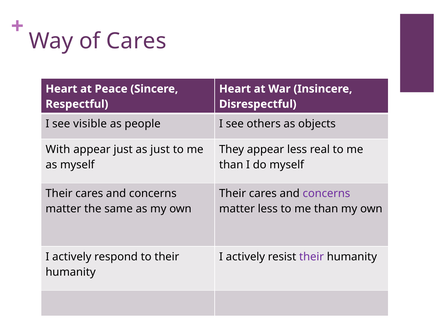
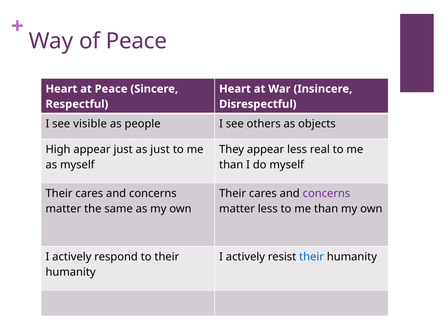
of Cares: Cares -> Peace
With: With -> High
their at (312, 257) colour: purple -> blue
